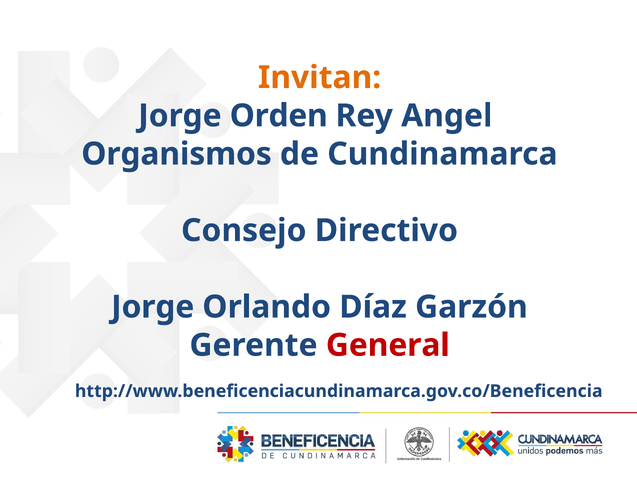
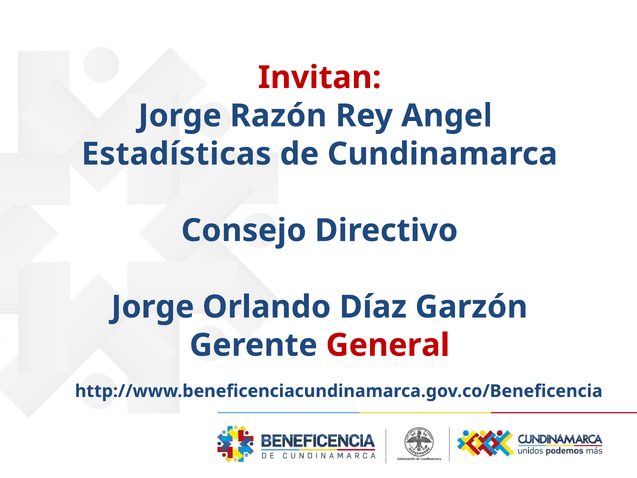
Invitan colour: orange -> red
Orden: Orden -> Razón
Organismos: Organismos -> Estadísticas
